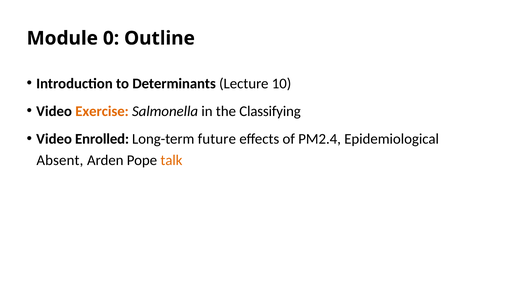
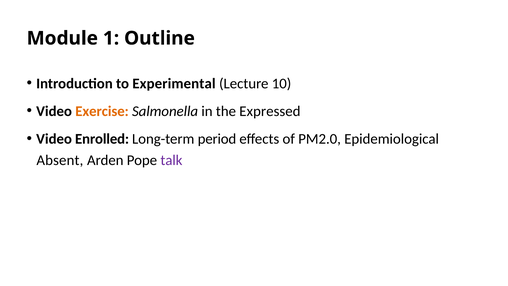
0: 0 -> 1
Determinants: Determinants -> Experimental
Classifying: Classifying -> Expressed
future: future -> period
PM2.4: PM2.4 -> PM2.0
talk colour: orange -> purple
